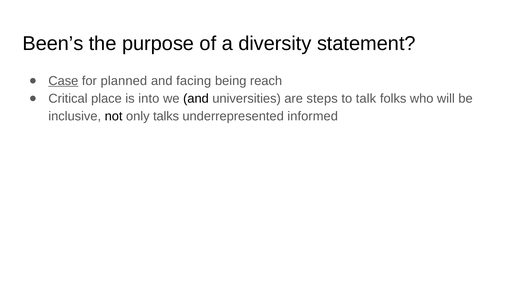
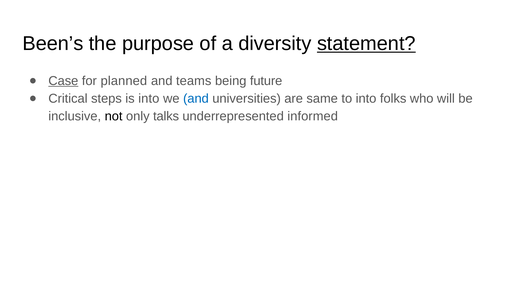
statement underline: none -> present
facing: facing -> teams
reach: reach -> future
place: place -> steps
and at (196, 99) colour: black -> blue
steps: steps -> same
to talk: talk -> into
